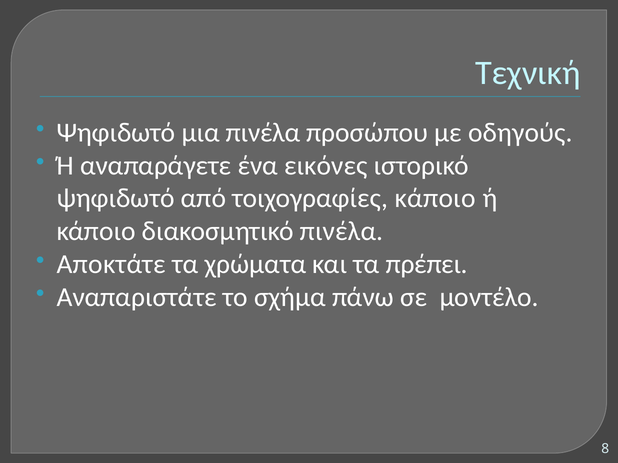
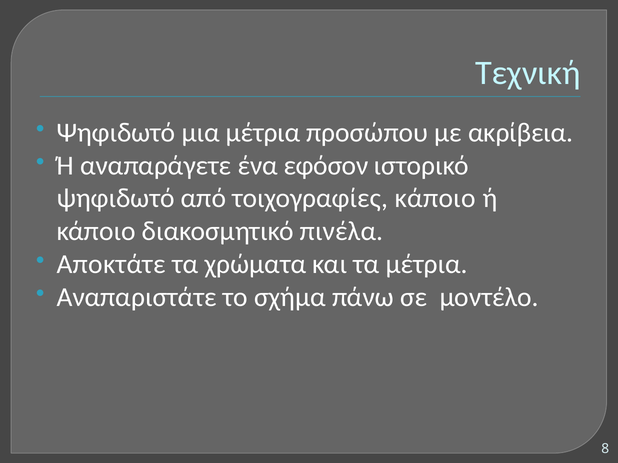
μια πινέλα: πινέλα -> μέτρια
οδηγούς: οδηγούς -> ακρίβεια
εικόνες: εικόνες -> εφόσον
τα πρέπει: πρέπει -> μέτρια
